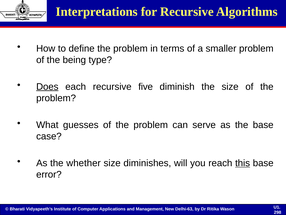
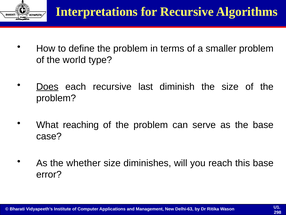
being: being -> world
five: five -> last
guesses: guesses -> reaching
this underline: present -> none
